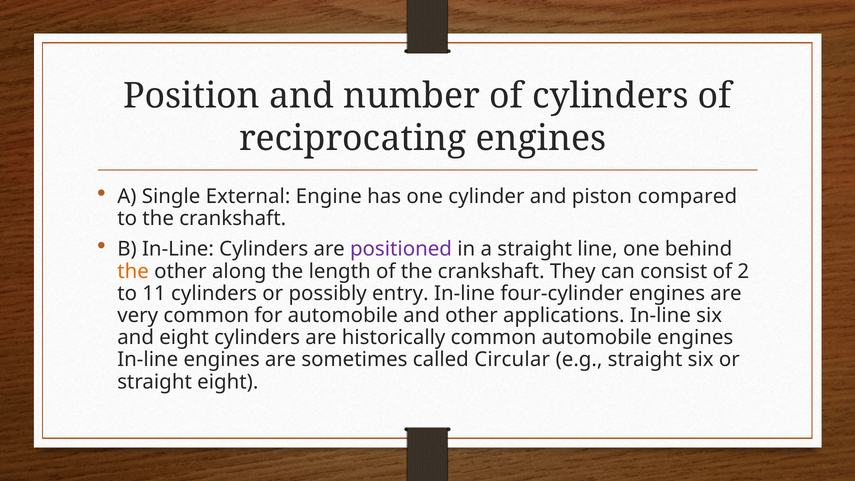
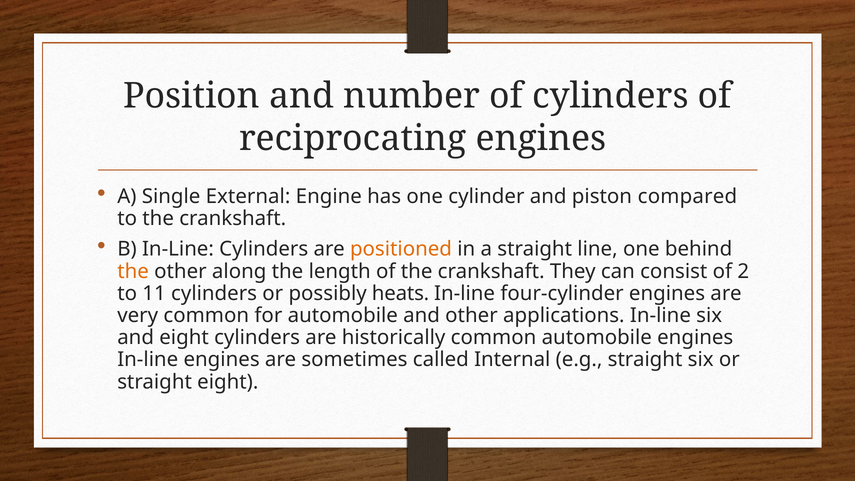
positioned colour: purple -> orange
entry: entry -> heats
Circular: Circular -> Internal
